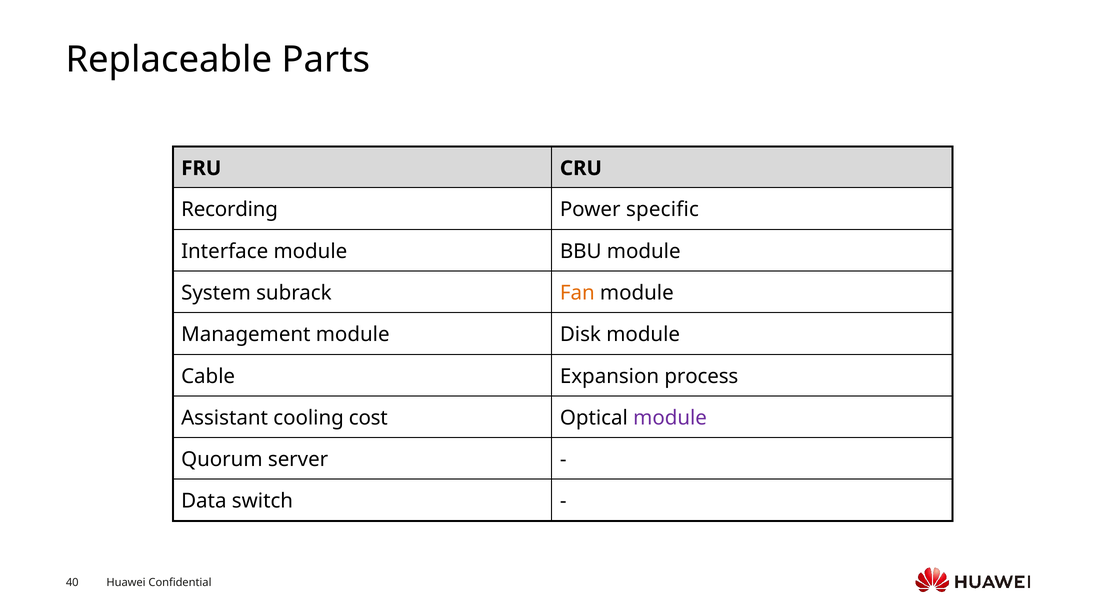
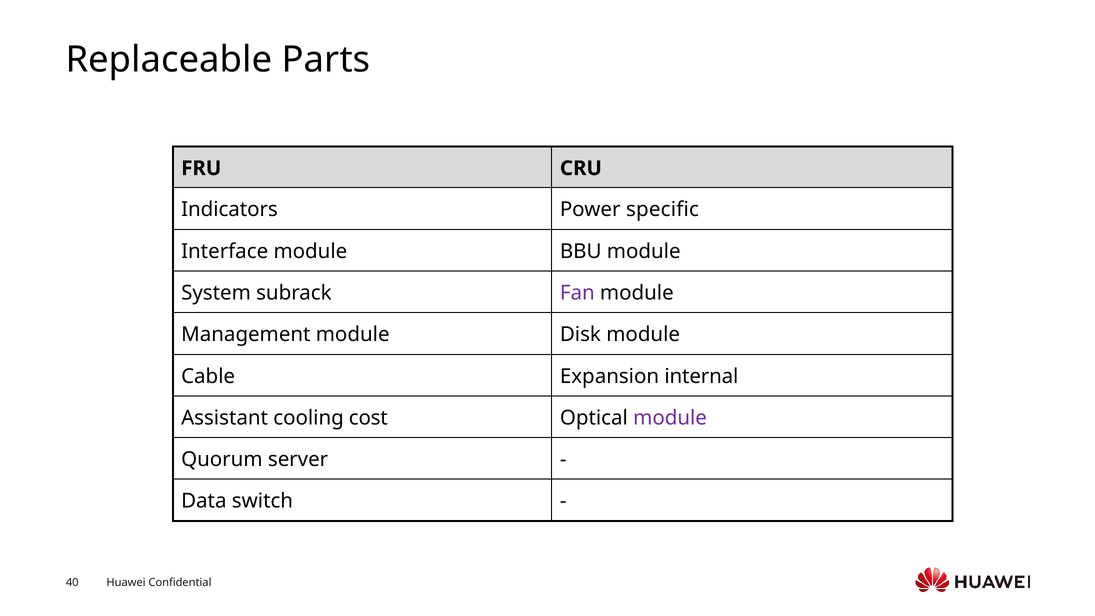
Recording: Recording -> Indicators
Fan colour: orange -> purple
process: process -> internal
